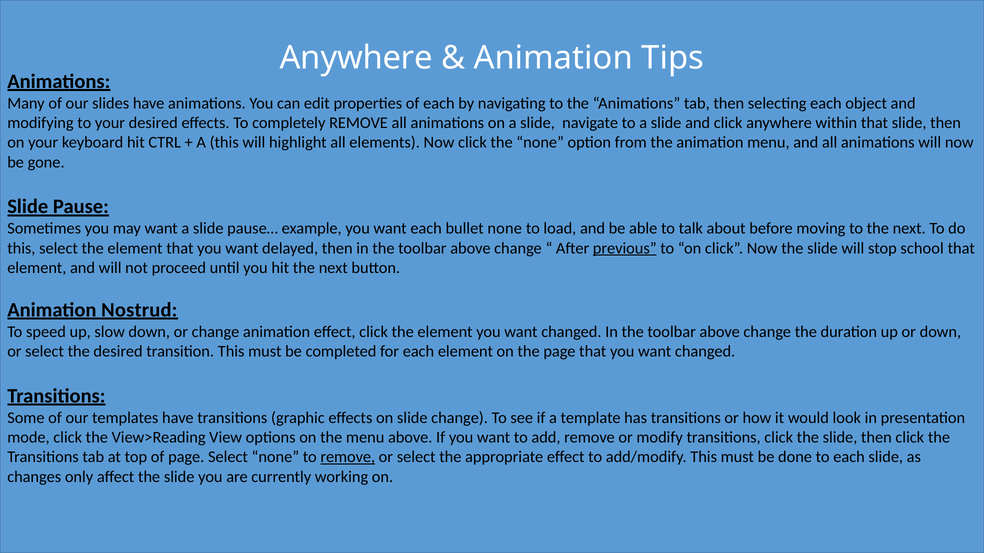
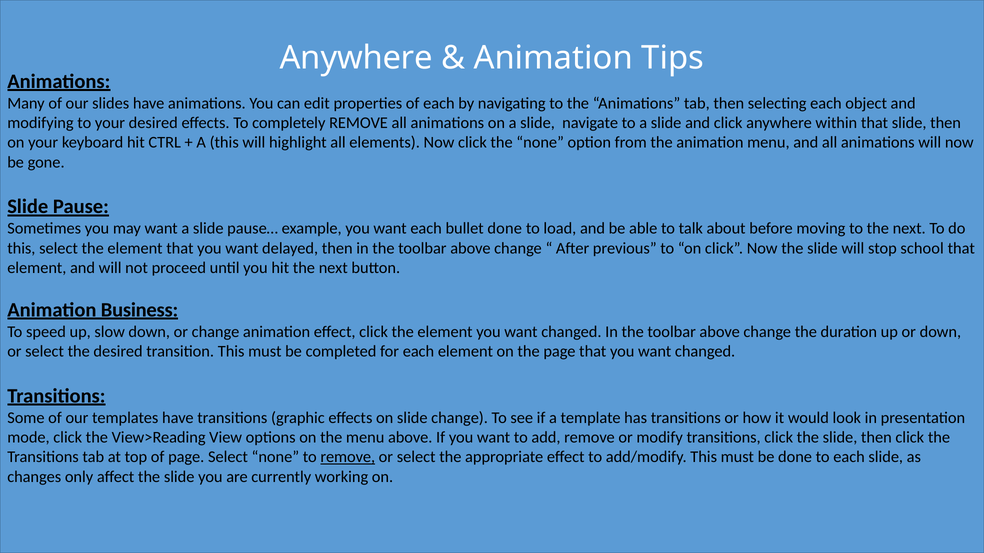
bullet none: none -> done
previous underline: present -> none
Nostrud: Nostrud -> Business
